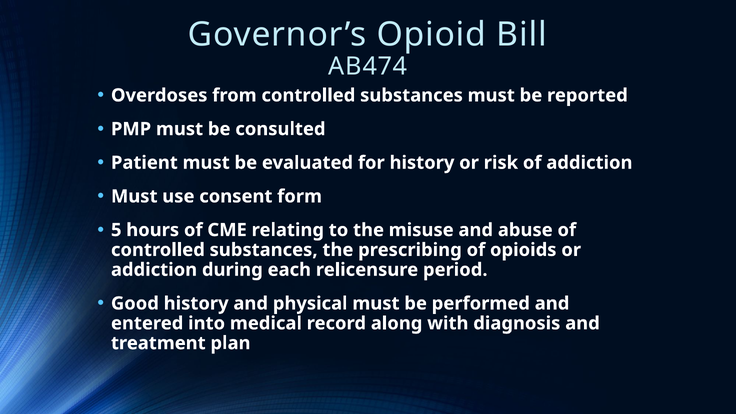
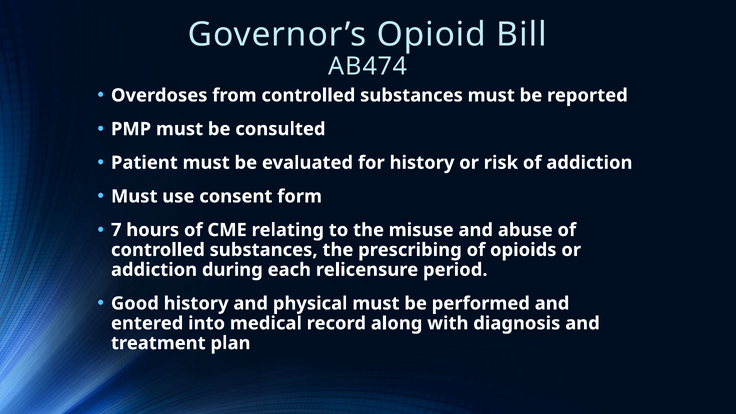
5: 5 -> 7
